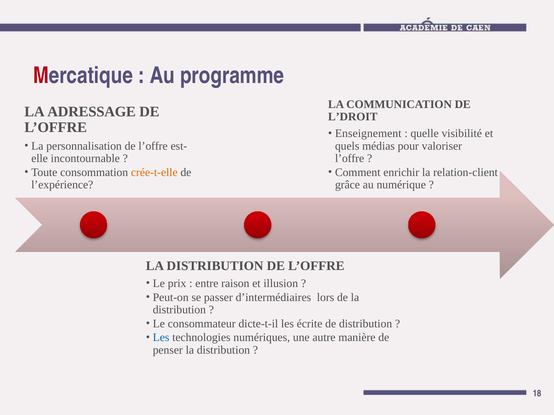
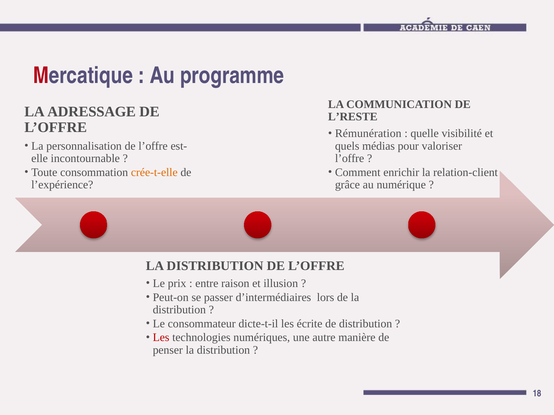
L’DROIT: L’DROIT -> L’RESTE
Enseignement: Enseignement -> Rémunération
Les at (161, 338) colour: blue -> red
